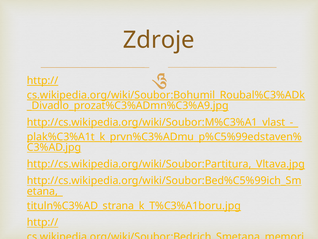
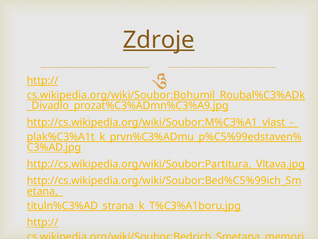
Zdroje underline: none -> present
